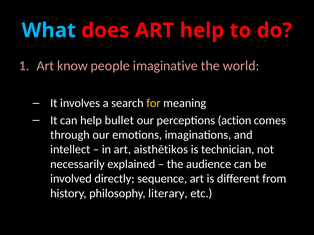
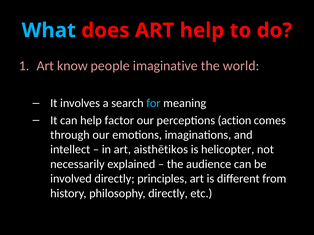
for colour: yellow -> light blue
bullet: bullet -> factor
technician: technician -> helicopter
sequence: sequence -> principles
philosophy literary: literary -> directly
